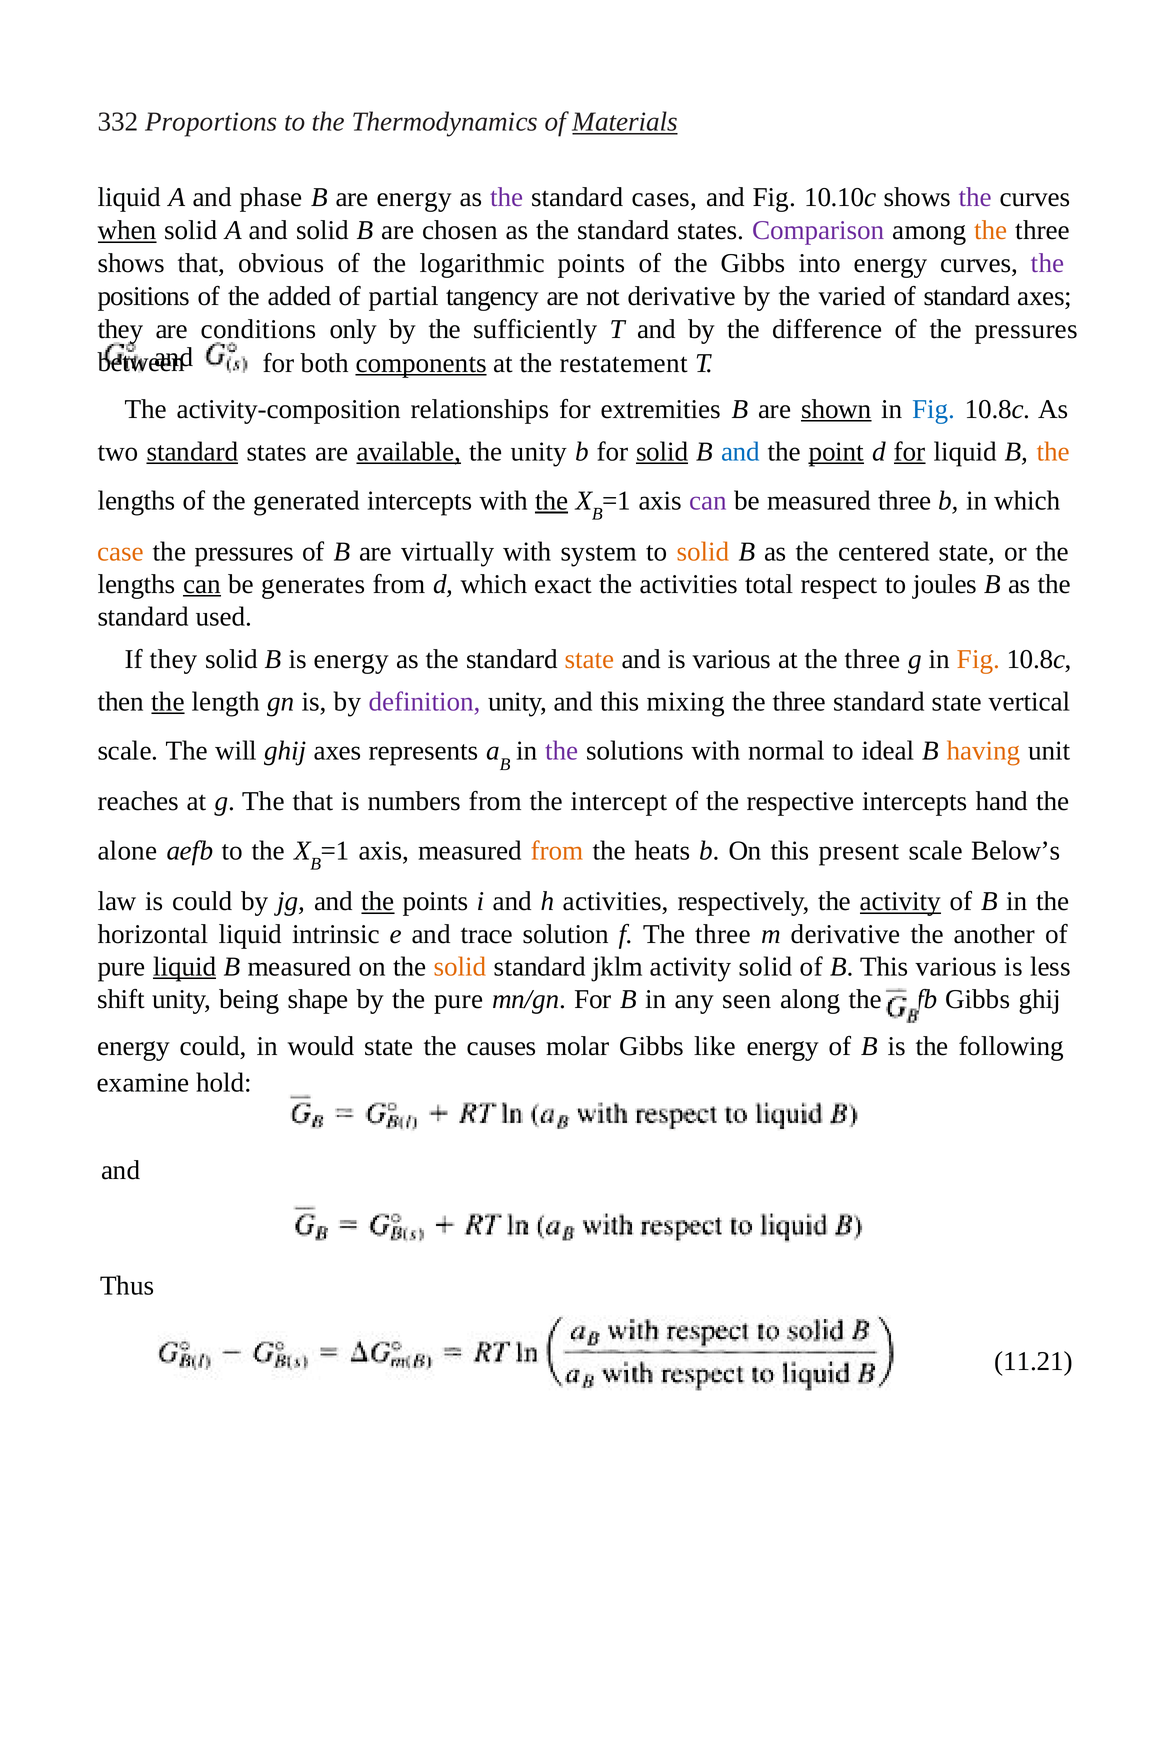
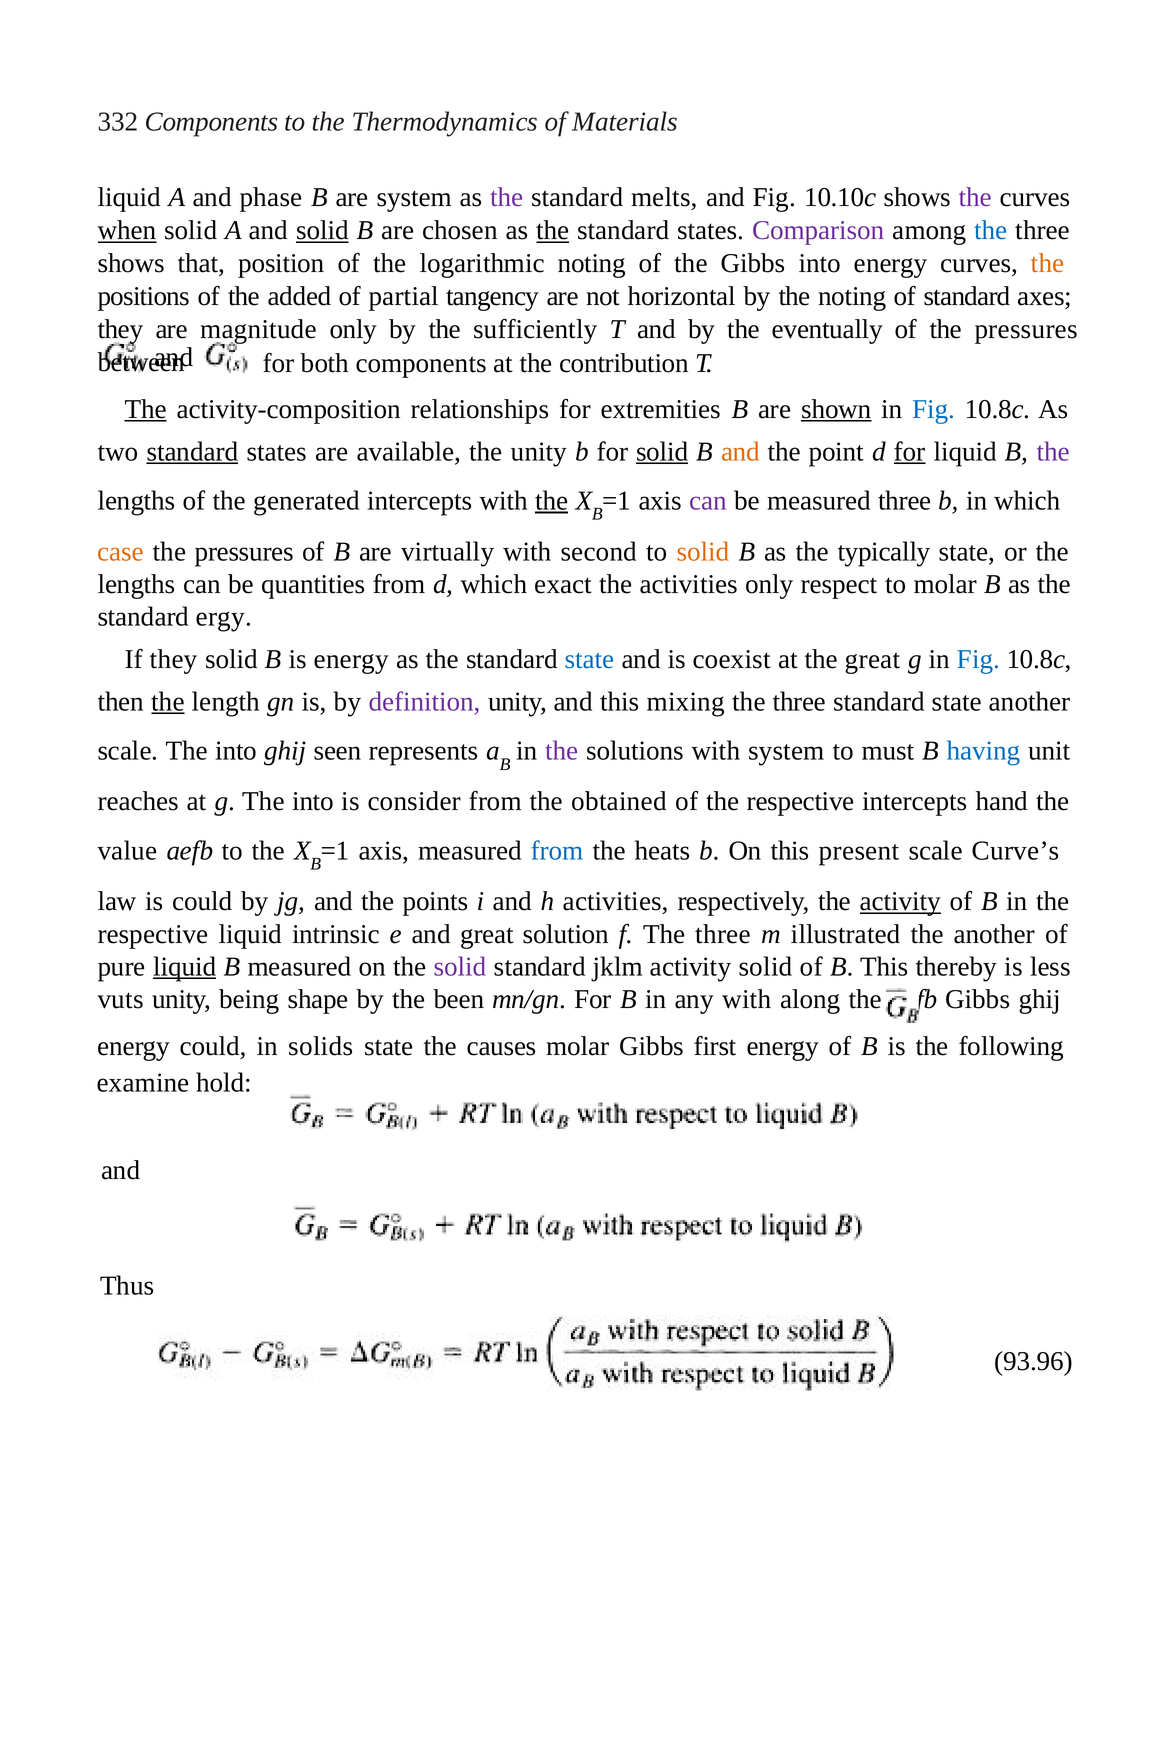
332 Proportions: Proportions -> Components
Materials underline: present -> none
are energy: energy -> system
cases: cases -> melts
solid at (322, 231) underline: none -> present
the at (553, 231) underline: none -> present
the at (991, 231) colour: orange -> blue
obvious: obvious -> position
logarithmic points: points -> noting
the at (1048, 264) colour: purple -> orange
not derivative: derivative -> horizontal
the varied: varied -> noting
conditions: conditions -> magnitude
difference: difference -> eventually
components at (421, 363) underline: present -> none
restatement: restatement -> contribution
The at (146, 409) underline: none -> present
available underline: present -> none
and at (741, 452) colour: blue -> orange
point underline: present -> none
the at (1053, 452) colour: orange -> purple
system: system -> second
centered: centered -> typically
can at (202, 585) underline: present -> none
generates: generates -> quantities
activities total: total -> only
to joules: joules -> molar
used: used -> ergy
state at (590, 660) colour: orange -> blue
is various: various -> coexist
at the three: three -> great
Fig at (978, 660) colour: orange -> blue
state vertical: vertical -> another
scale The will: will -> into
ghij axes: axes -> seen
with normal: normal -> system
ideal: ideal -> must
having colour: orange -> blue
g The that: that -> into
numbers: numbers -> consider
intercept: intercept -> obtained
alone: alone -> value
from at (557, 851) colour: orange -> blue
Below’s: Below’s -> Curve’s
the at (378, 902) underline: present -> none
horizontal at (153, 935): horizontal -> respective
and trace: trace -> great
m derivative: derivative -> illustrated
solid at (460, 967) colour: orange -> purple
This various: various -> thereby
shift: shift -> vuts
the pure: pure -> been
any seen: seen -> with
would: would -> solids
like: like -> first
11.21: 11.21 -> 93.96
